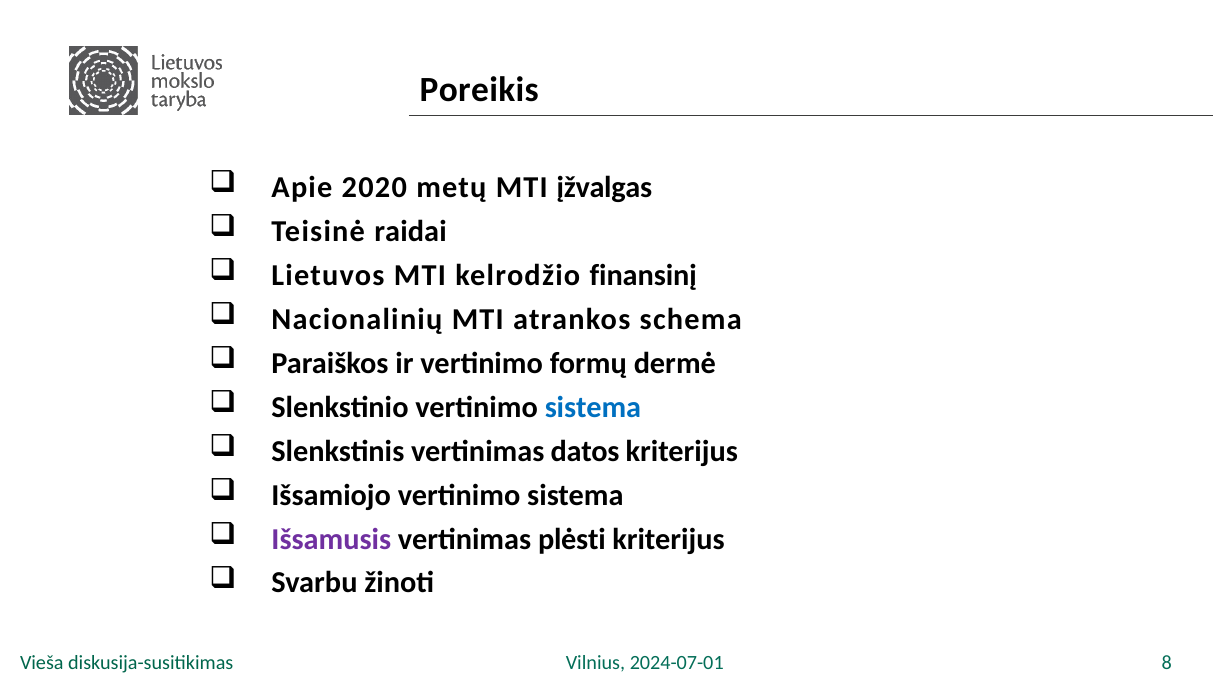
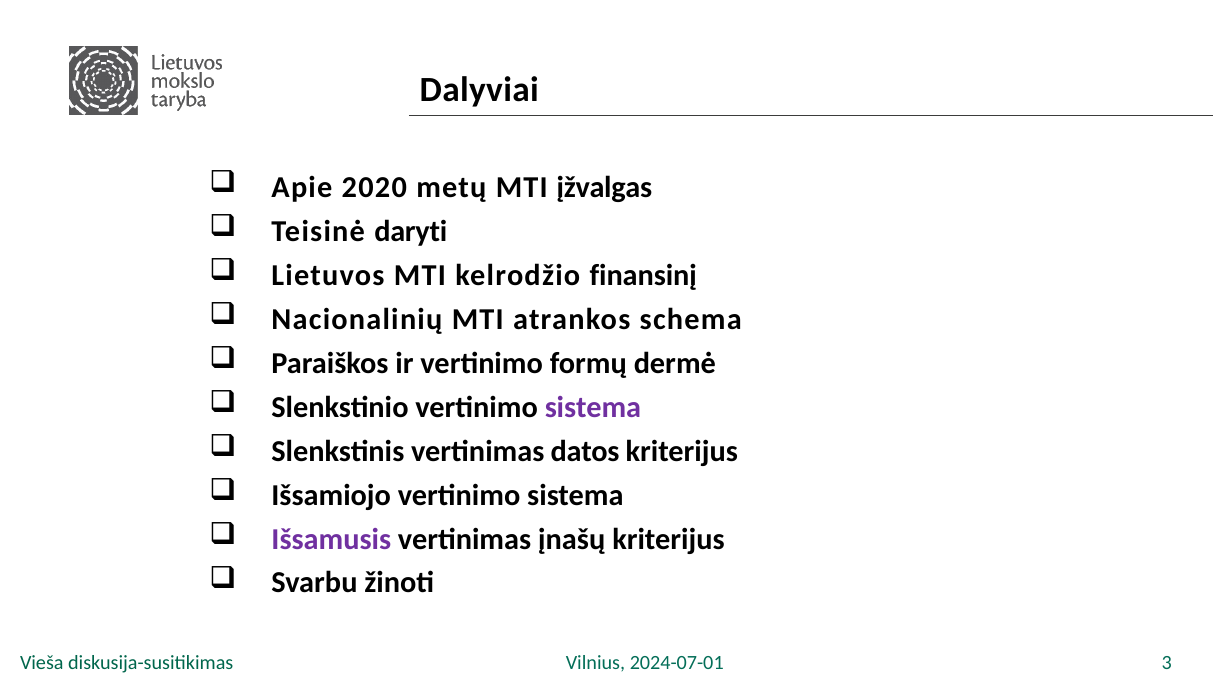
Poreikis: Poreikis -> Dalyviai
raidai: raidai -> daryti
sistema at (593, 407) colour: blue -> purple
plėsti: plėsti -> įnašų
8: 8 -> 3
